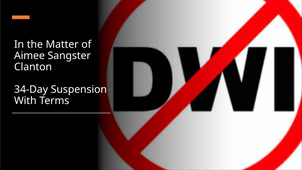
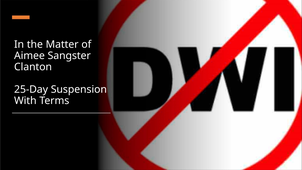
34-Day: 34-Day -> 25-Day
